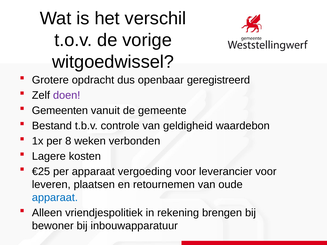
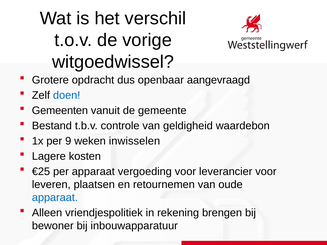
geregistreerd: geregistreerd -> aangevraagd
doen colour: purple -> blue
8: 8 -> 9
verbonden: verbonden -> inwisselen
